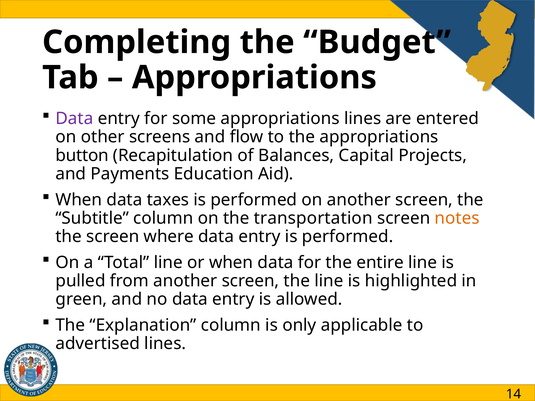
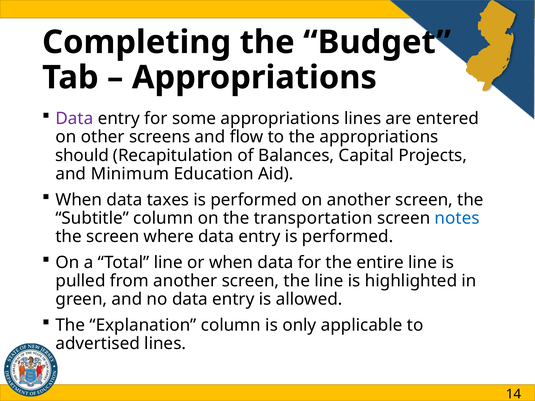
button: button -> should
Payments: Payments -> Minimum
notes colour: orange -> blue
